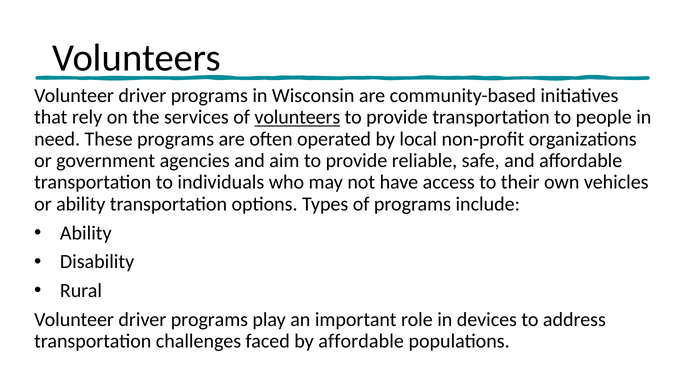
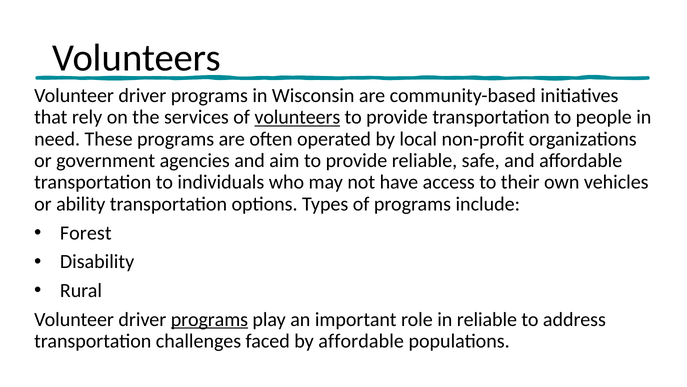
Ability at (86, 233): Ability -> Forest
programs at (209, 319) underline: none -> present
in devices: devices -> reliable
